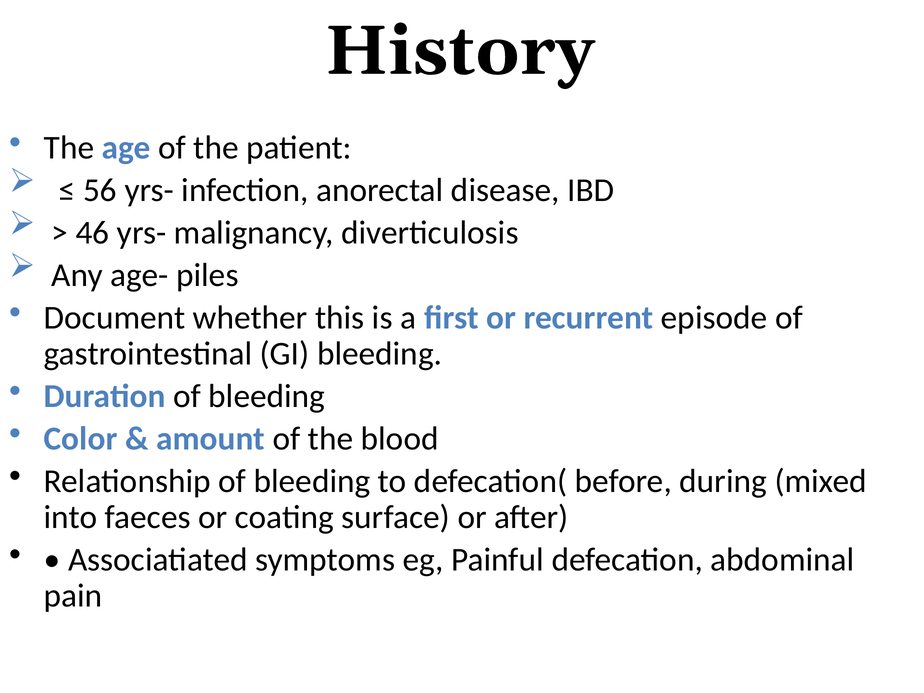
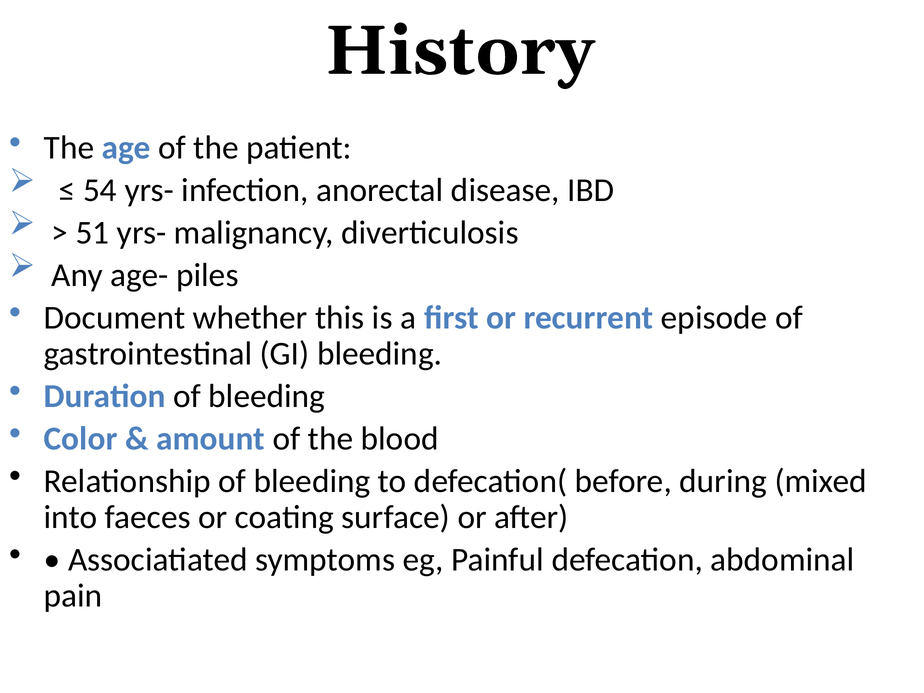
56: 56 -> 54
46: 46 -> 51
